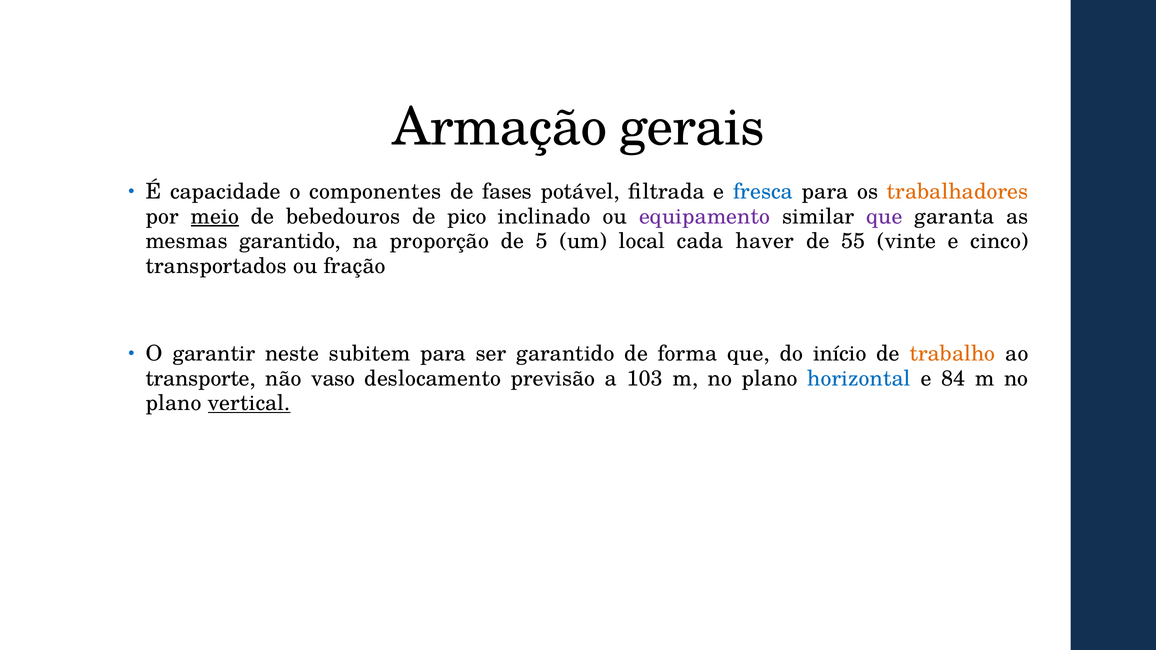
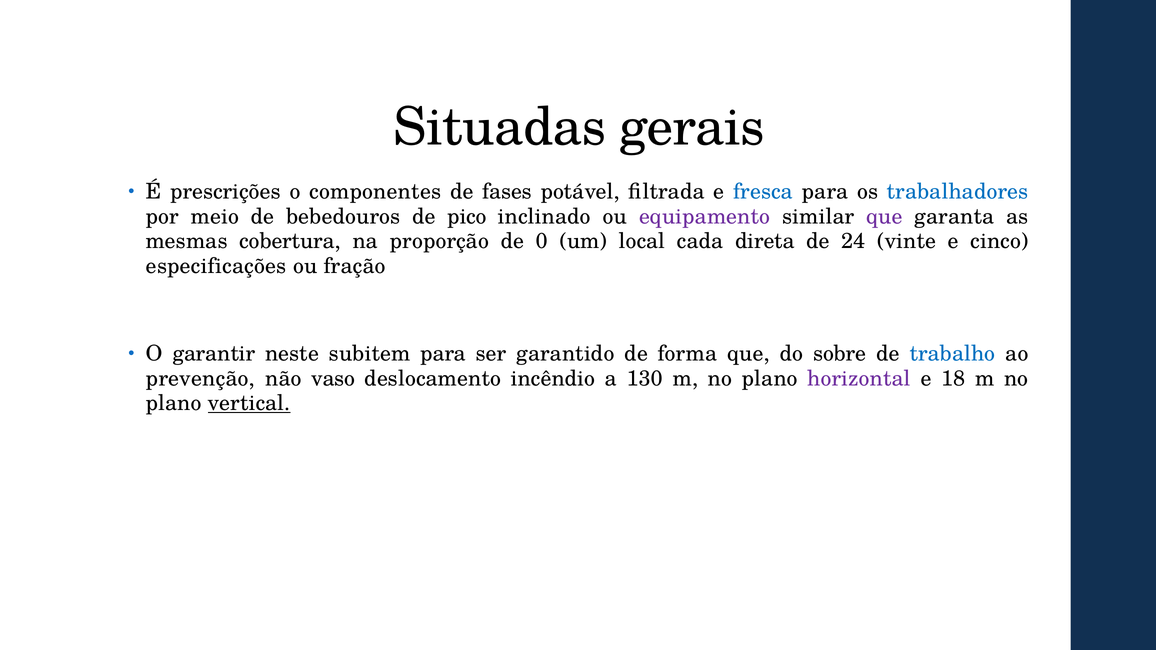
Armação: Armação -> Situadas
capacidade: capacidade -> prescrições
trabalhadores colour: orange -> blue
meio underline: present -> none
mesmas garantido: garantido -> cobertura
5: 5 -> 0
haver: haver -> direta
55: 55 -> 24
transportados: transportados -> especificações
início: início -> sobre
trabalho colour: orange -> blue
transporte: transporte -> prevenção
previsão: previsão -> incêndio
103: 103 -> 130
horizontal colour: blue -> purple
84: 84 -> 18
